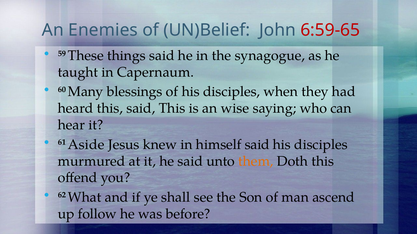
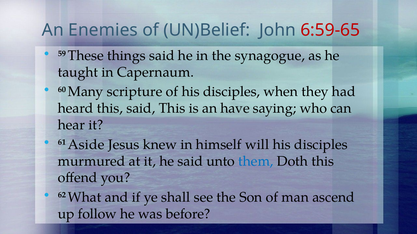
blessings: blessings -> scripture
wise: wise -> have
himself said: said -> will
them colour: orange -> blue
